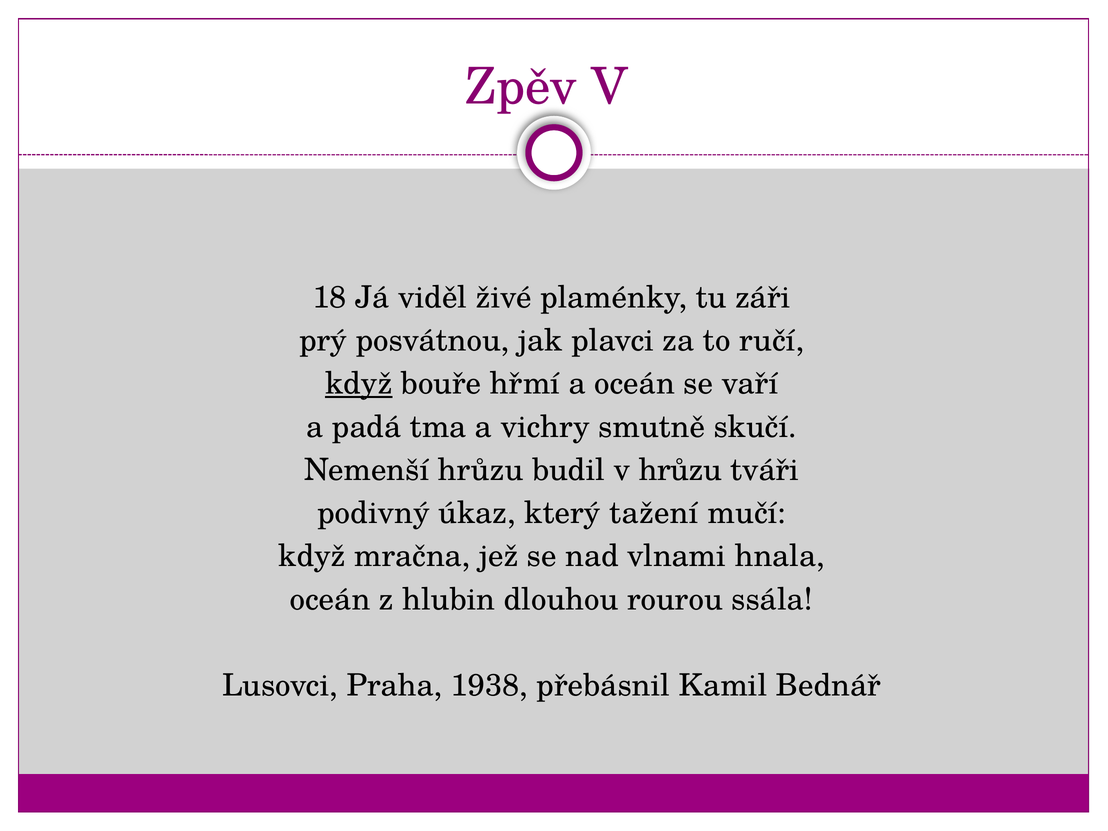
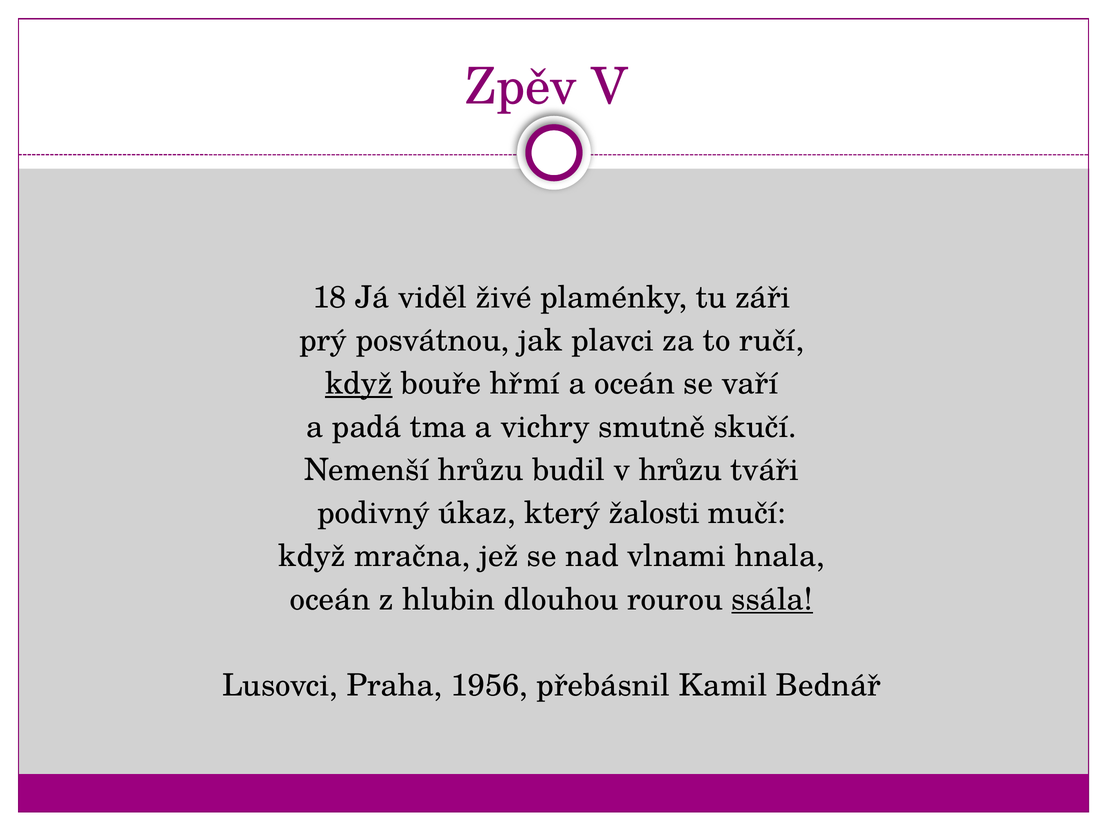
tažení: tažení -> žalosti
ssála underline: none -> present
1938: 1938 -> 1956
